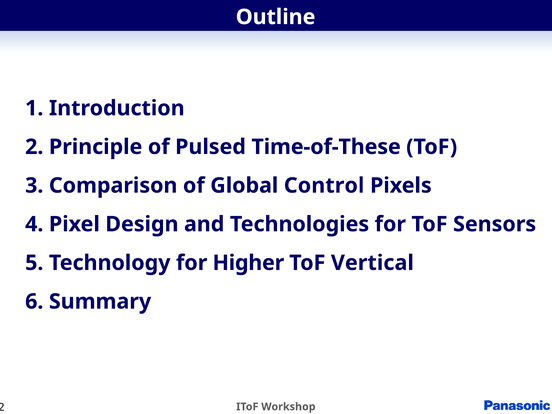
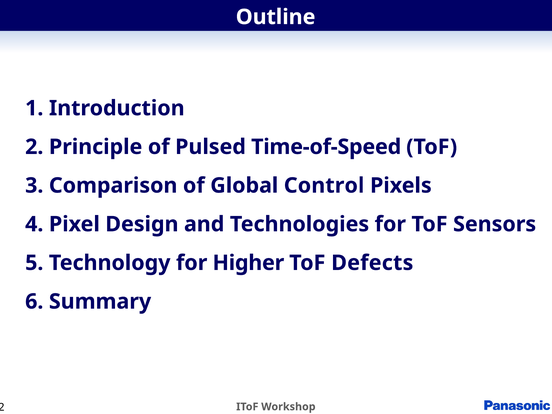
Time-of-These: Time-of-These -> Time-of-Speed
Vertical: Vertical -> Defects
